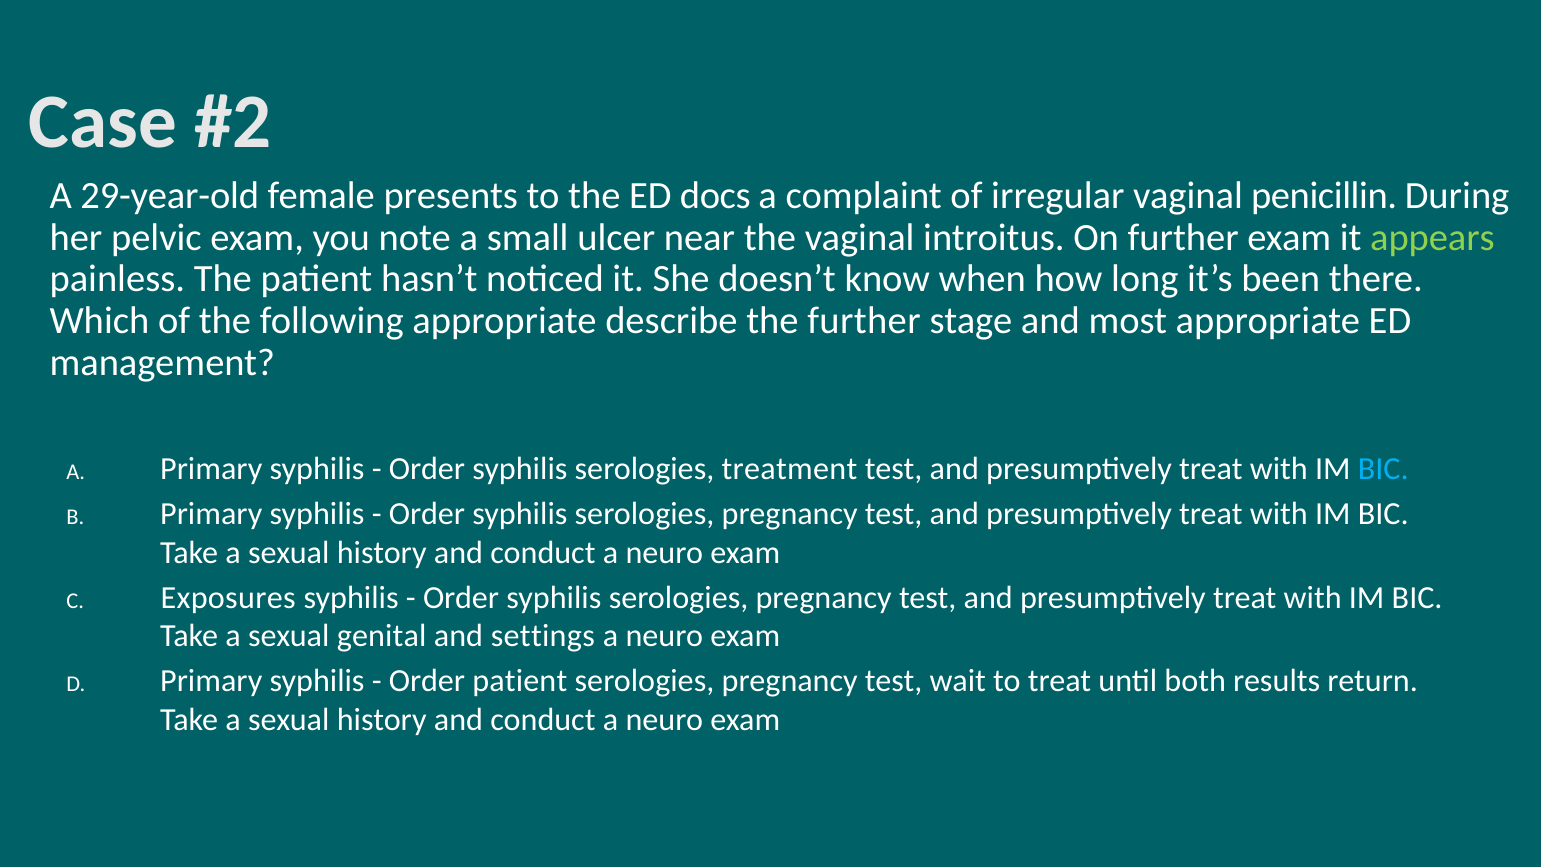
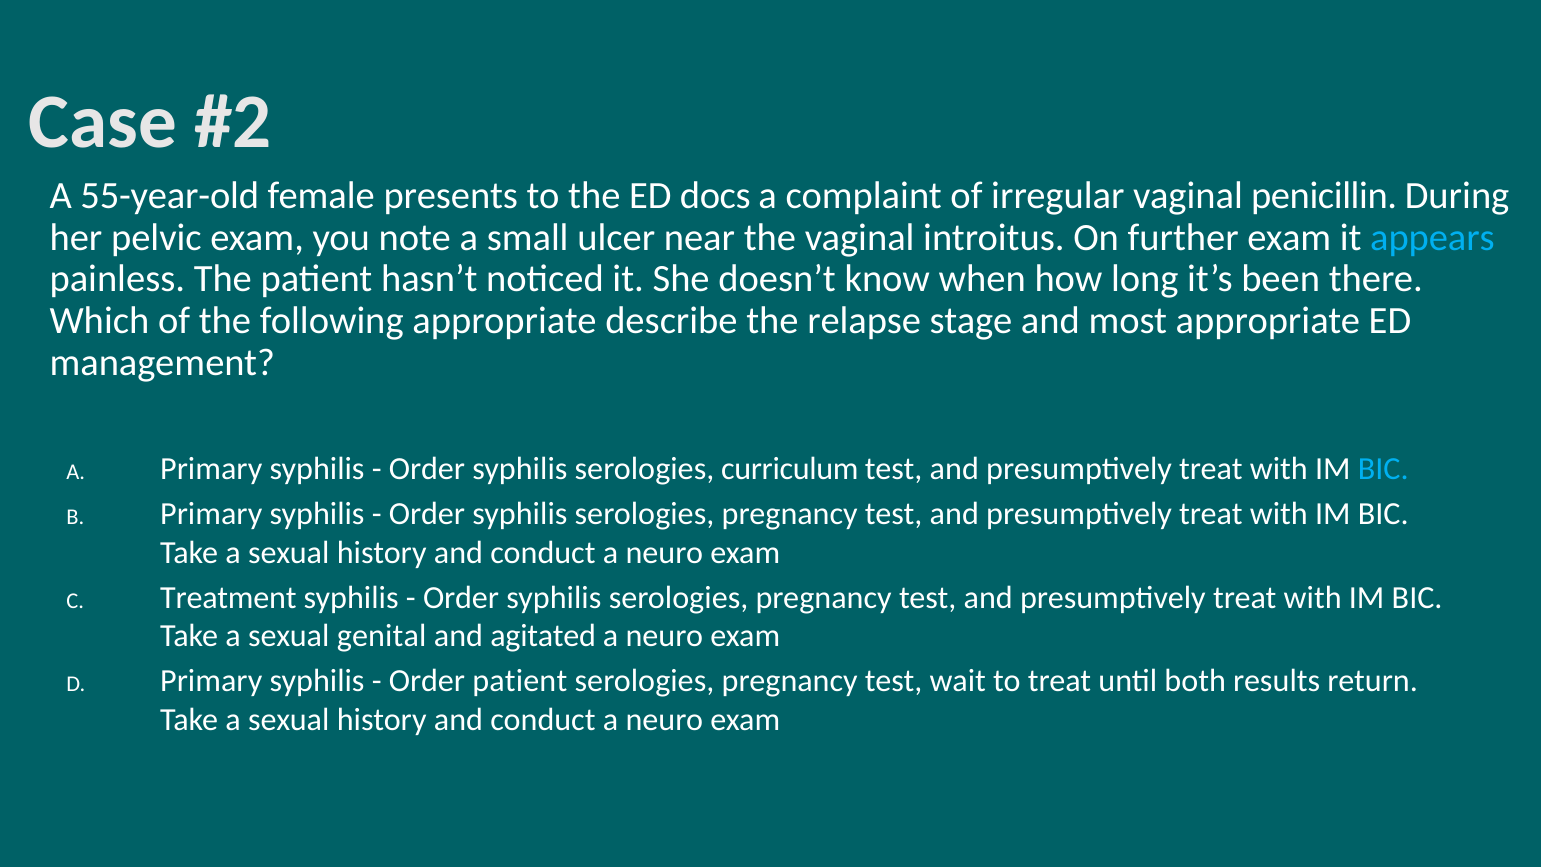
29-year-old: 29-year-old -> 55-year-old
appears colour: light green -> light blue
the further: further -> relapse
treatment: treatment -> curriculum
Exposures: Exposures -> Treatment
settings: settings -> agitated
